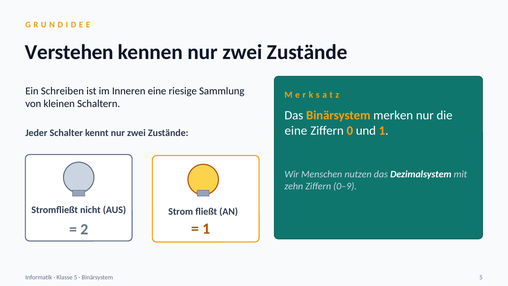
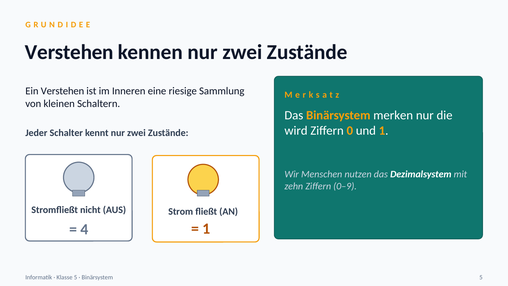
Ein Schreiben: Schreiben -> Verstehen
eine at (296, 130): eine -> wird
2: 2 -> 4
